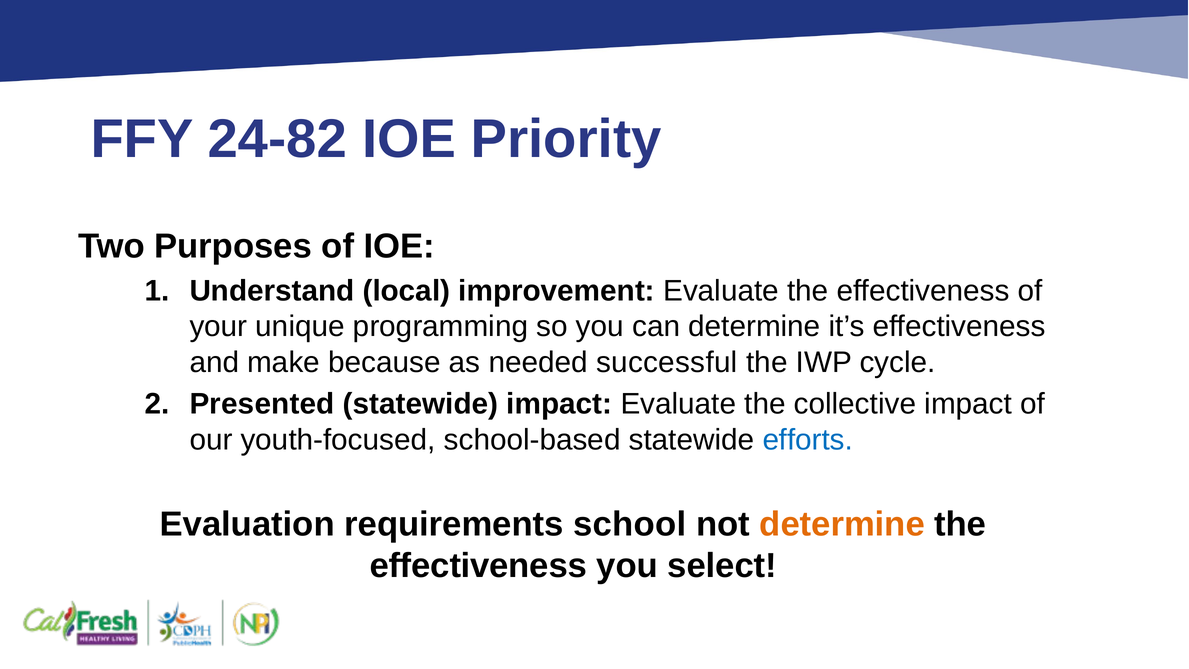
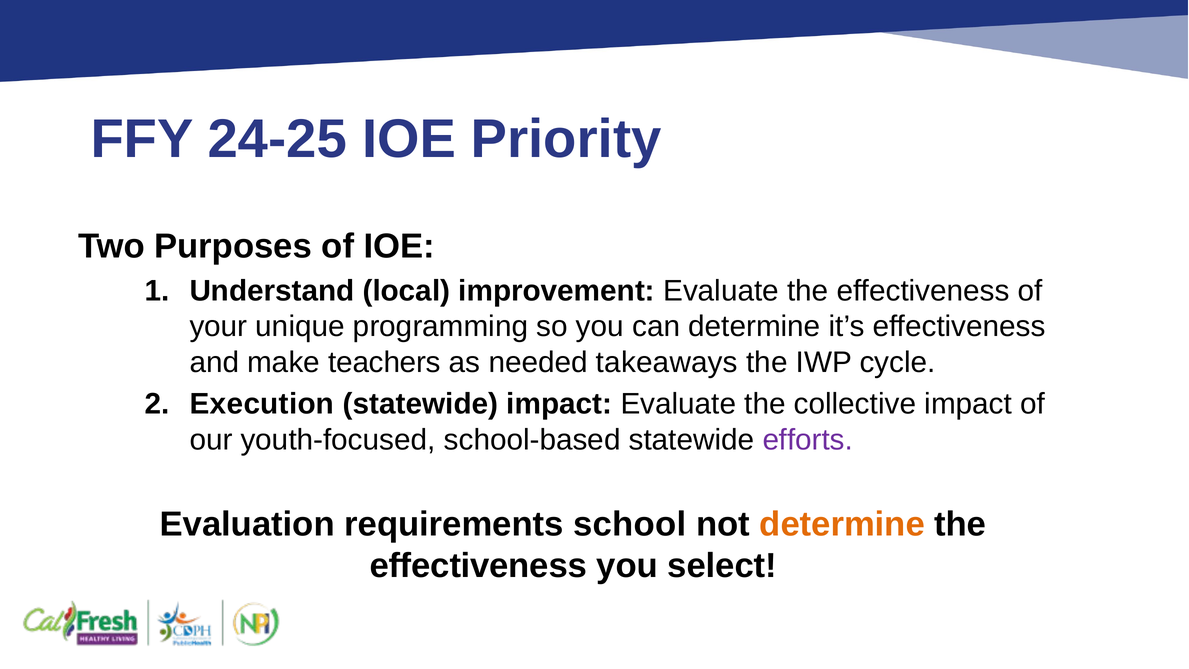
24-82: 24-82 -> 24-25
because: because -> teachers
successful: successful -> takeaways
Presented: Presented -> Execution
efforts colour: blue -> purple
